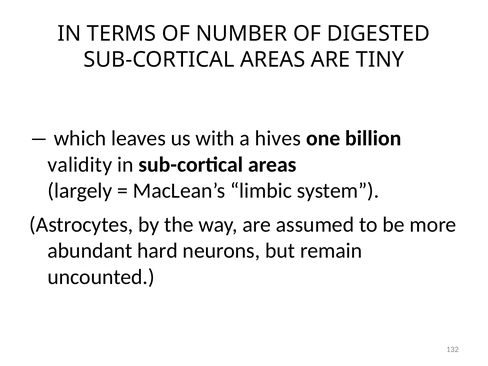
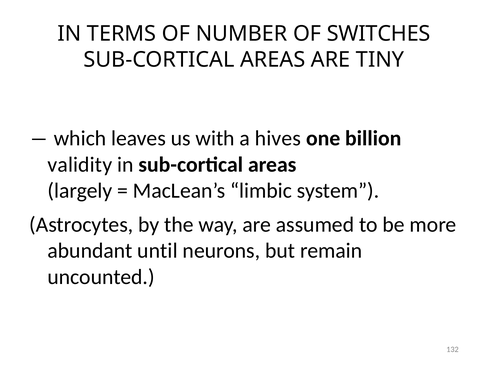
DIGESTED: DIGESTED -> SWITCHES
hard: hard -> until
